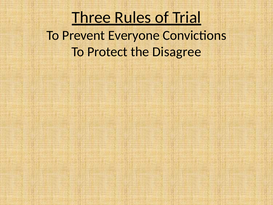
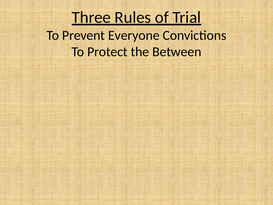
Disagree: Disagree -> Between
